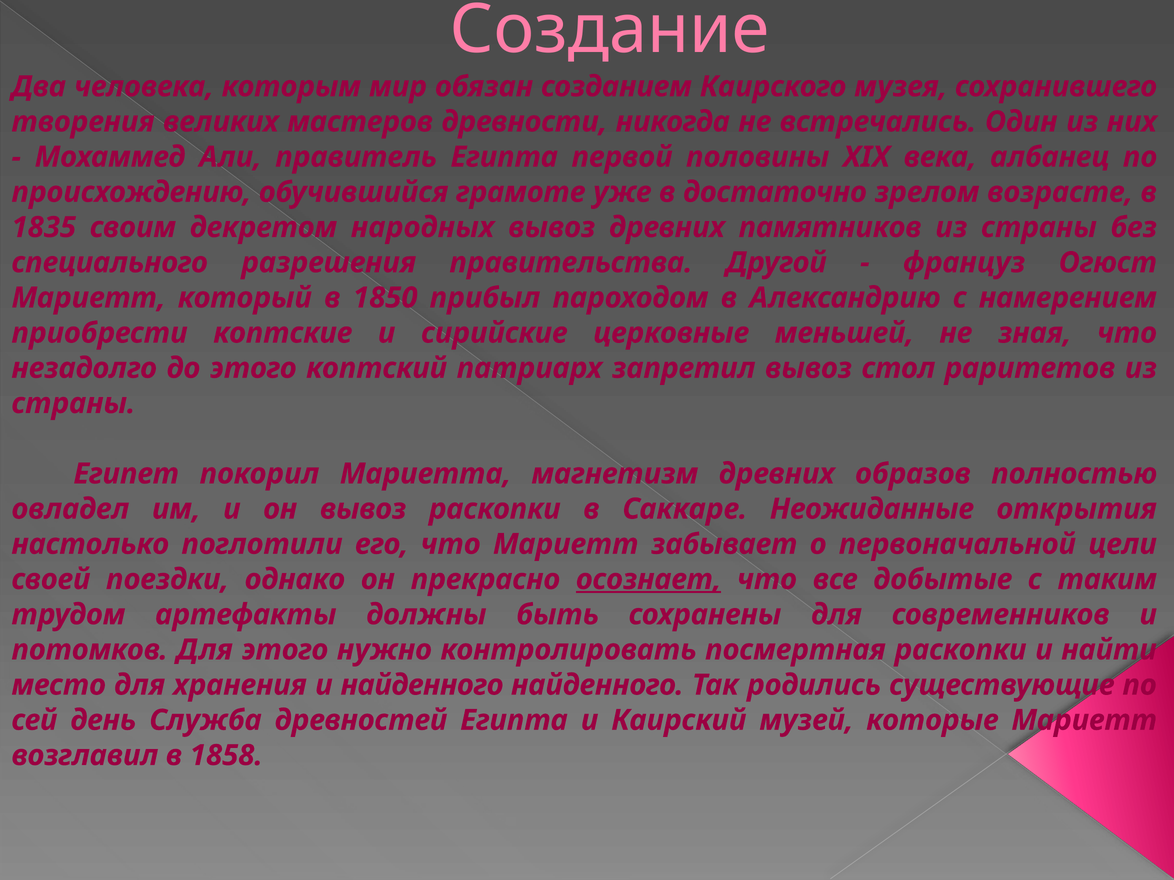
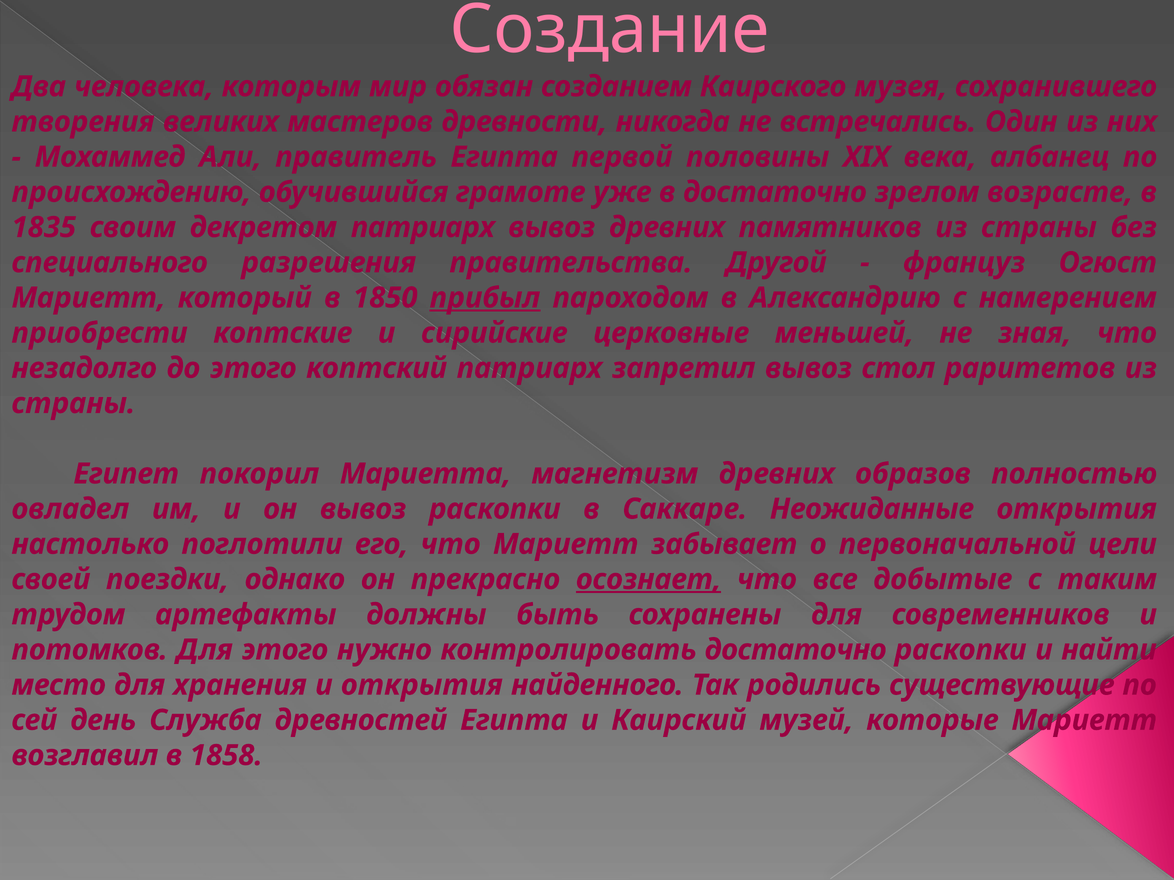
декретом народных: народных -> патриарх
прибыл underline: none -> present
контролировать посмертная: посмертная -> достаточно
и найденного: найденного -> открытия
